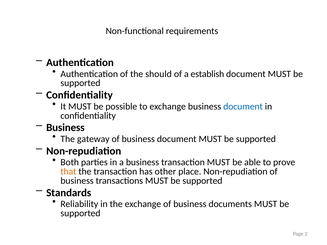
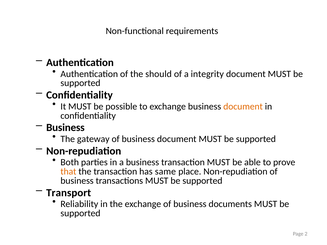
establish: establish -> integrity
document at (243, 107) colour: blue -> orange
other: other -> same
Standards: Standards -> Transport
